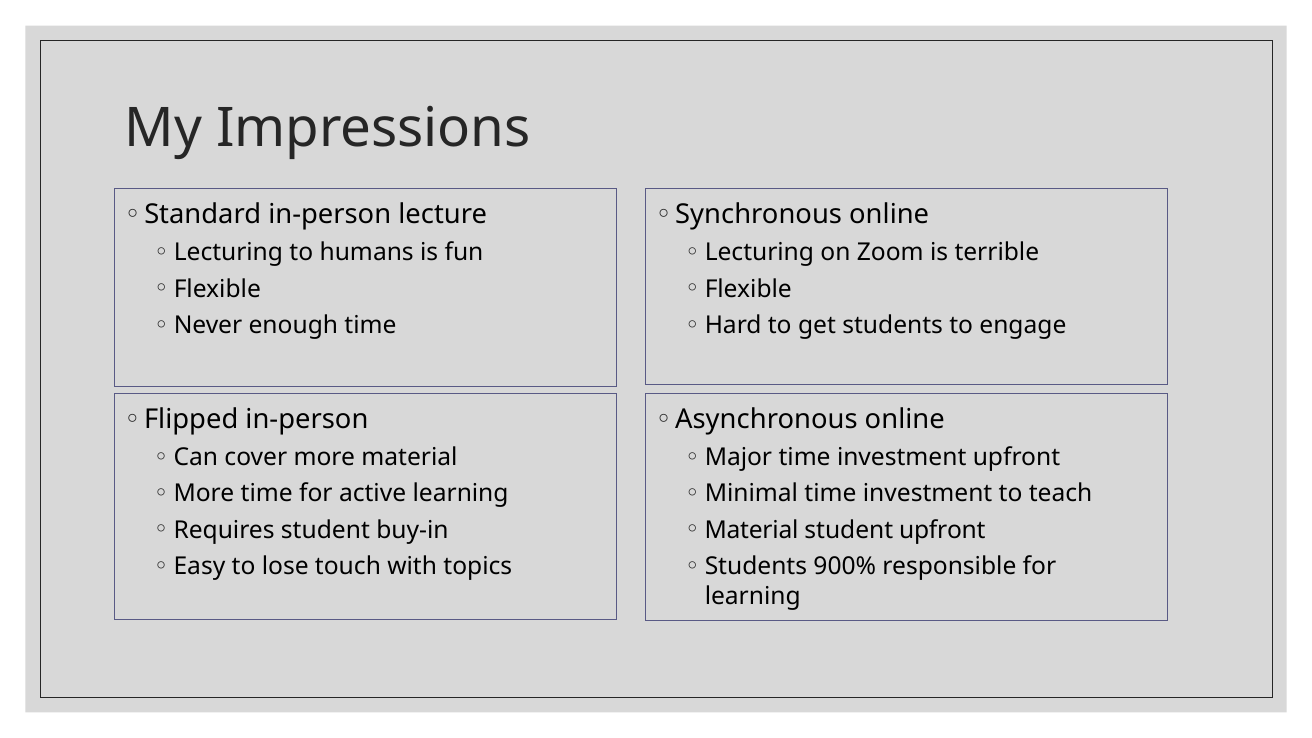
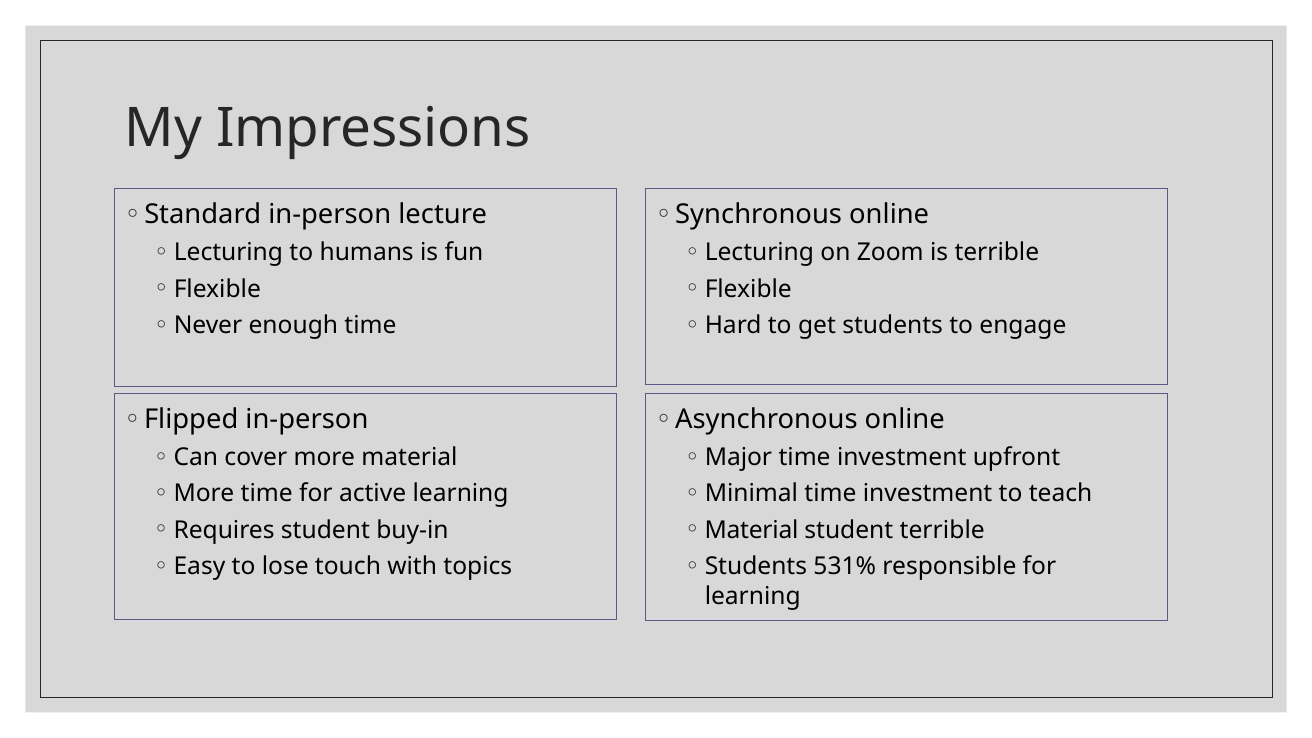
student upfront: upfront -> terrible
900%: 900% -> 531%
